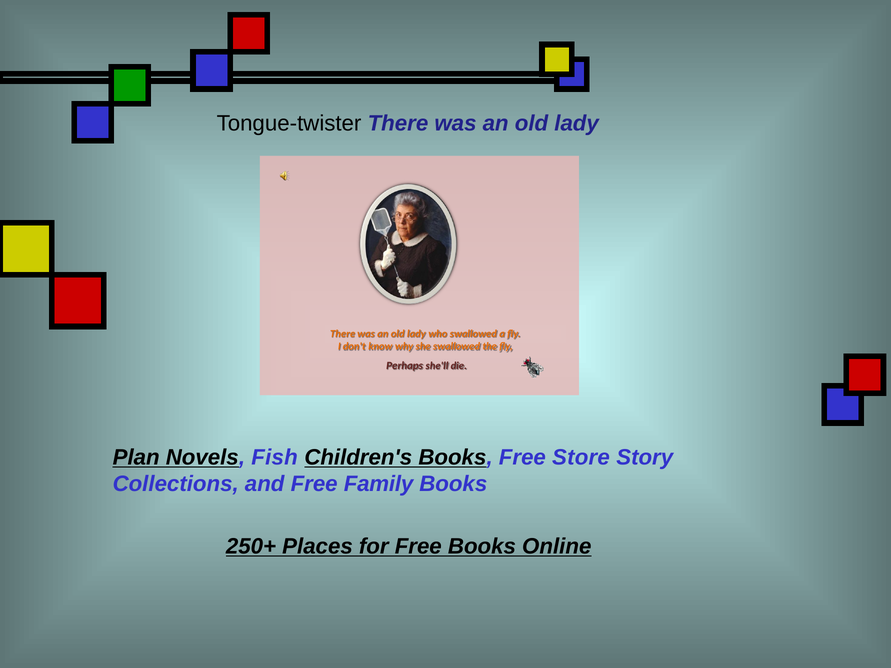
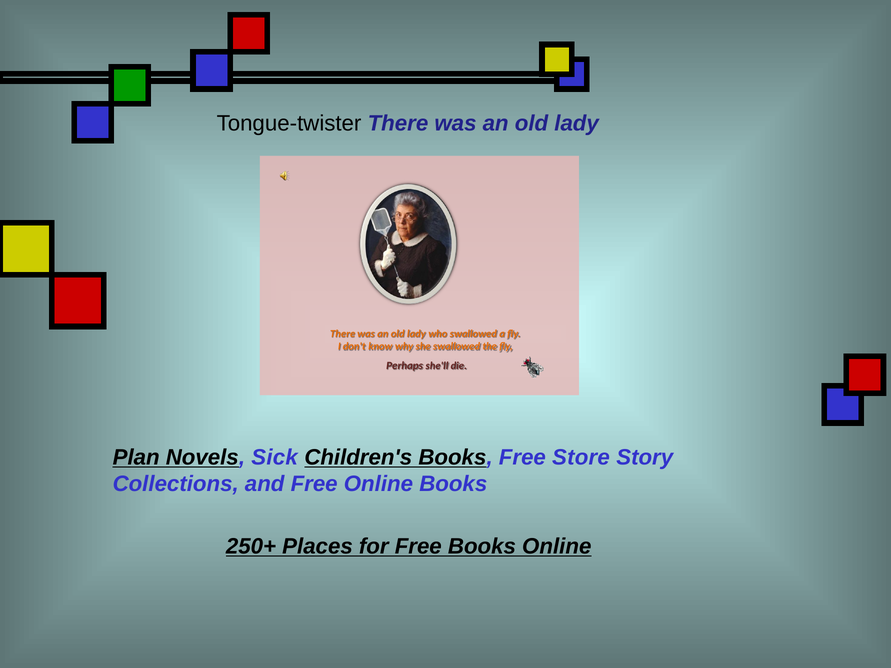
Fish: Fish -> Sick
Free Family: Family -> Online
